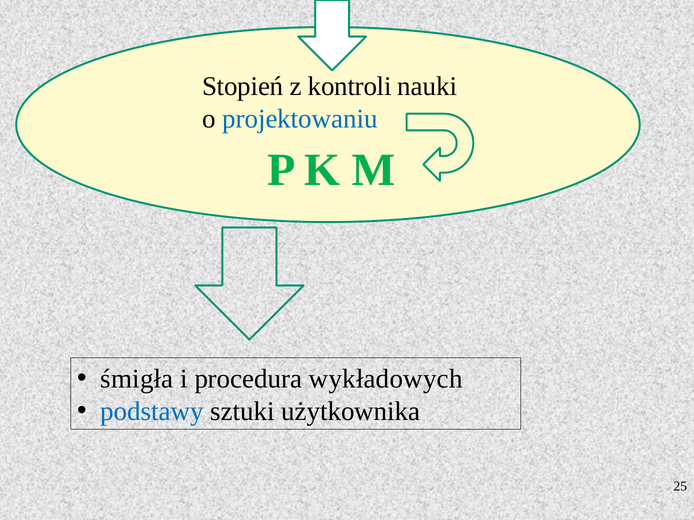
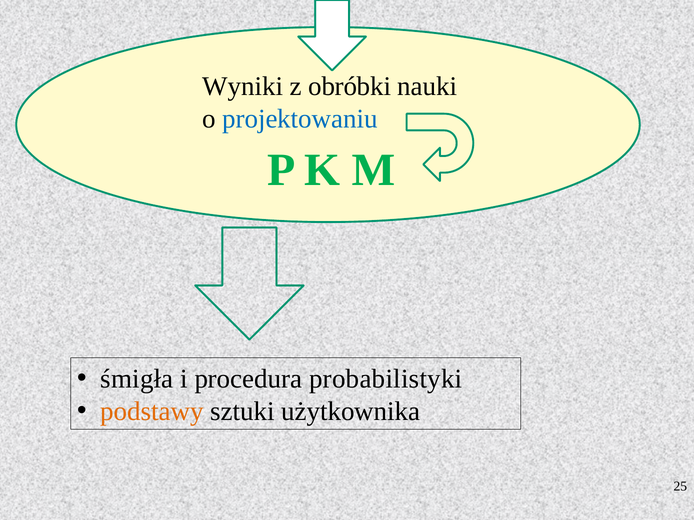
Stopień: Stopień -> Wyniki
kontroli: kontroli -> obróbki
wykładowych: wykładowych -> probabilistyki
podstawy colour: blue -> orange
